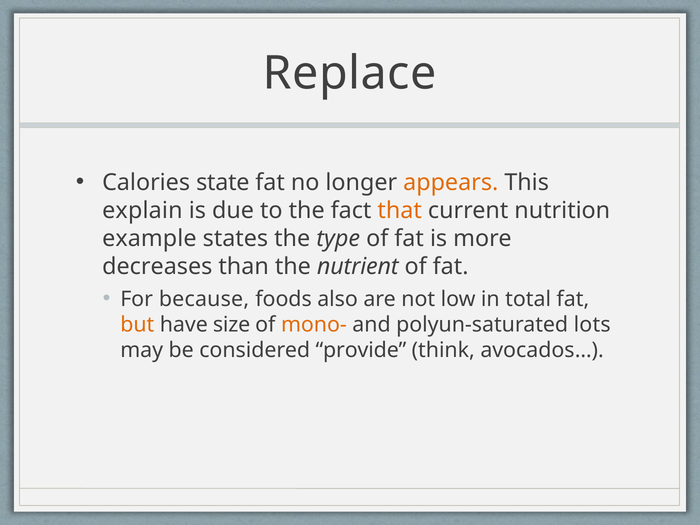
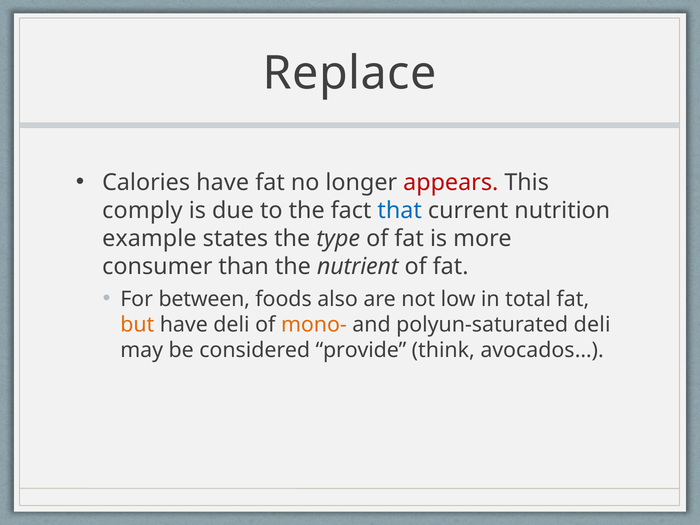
Calories state: state -> have
appears colour: orange -> red
explain: explain -> comply
that colour: orange -> blue
decreases: decreases -> consumer
because: because -> between
have size: size -> deli
polyun-saturated lots: lots -> deli
